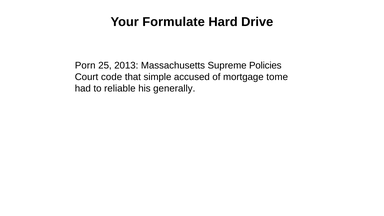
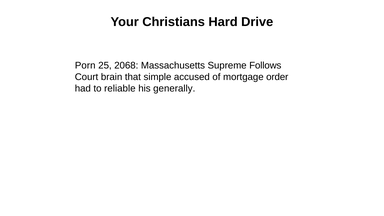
Formulate: Formulate -> Christians
2013: 2013 -> 2068
Policies: Policies -> Follows
code: code -> brain
tome: tome -> order
